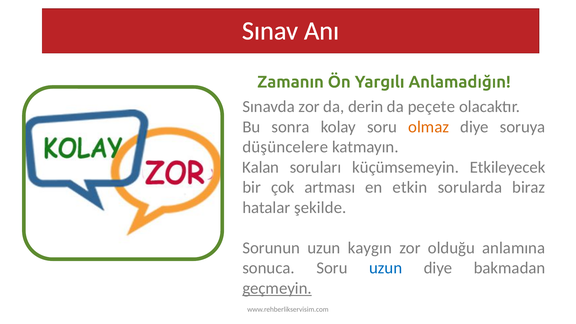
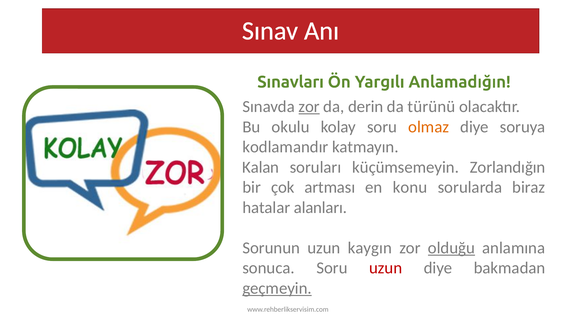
Zamanın: Zamanın -> Sınavları
zor at (309, 107) underline: none -> present
peçete: peçete -> türünü
sonra: sonra -> okulu
düşüncelere: düşüncelere -> kodlamandır
Etkileyecek: Etkileyecek -> Zorlandığın
etkin: etkin -> konu
şekilde: şekilde -> alanları
olduğu underline: none -> present
uzun at (386, 268) colour: blue -> red
